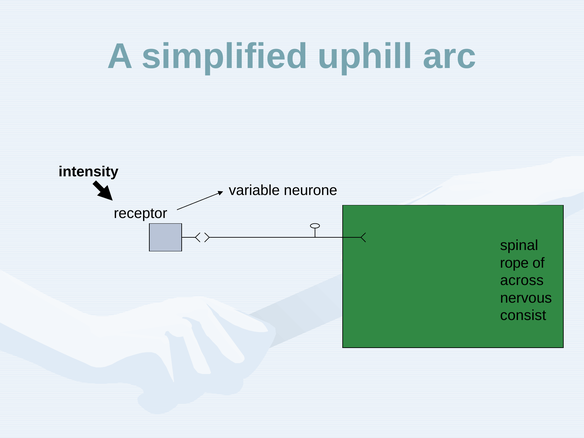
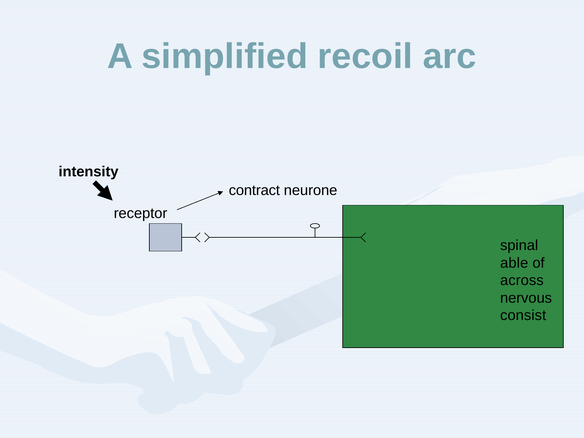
uphill: uphill -> recoil
variable: variable -> contract
rope: rope -> able
